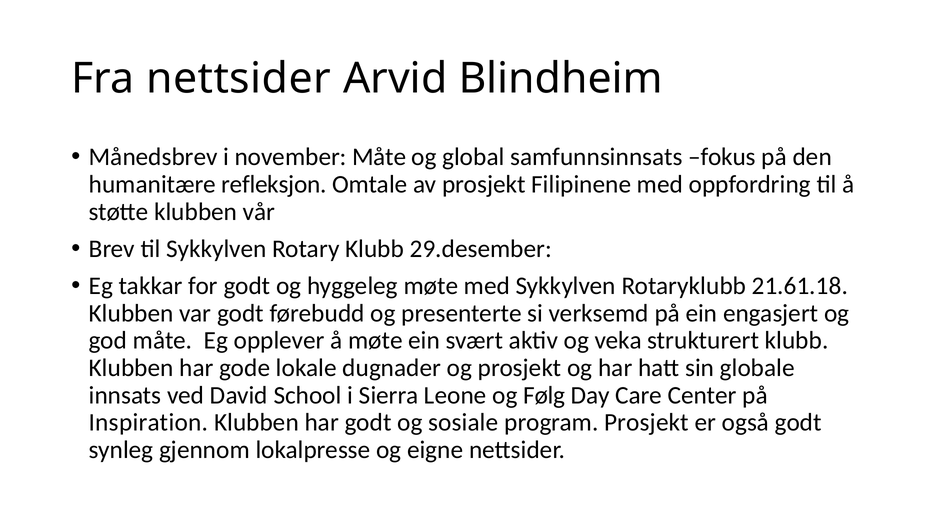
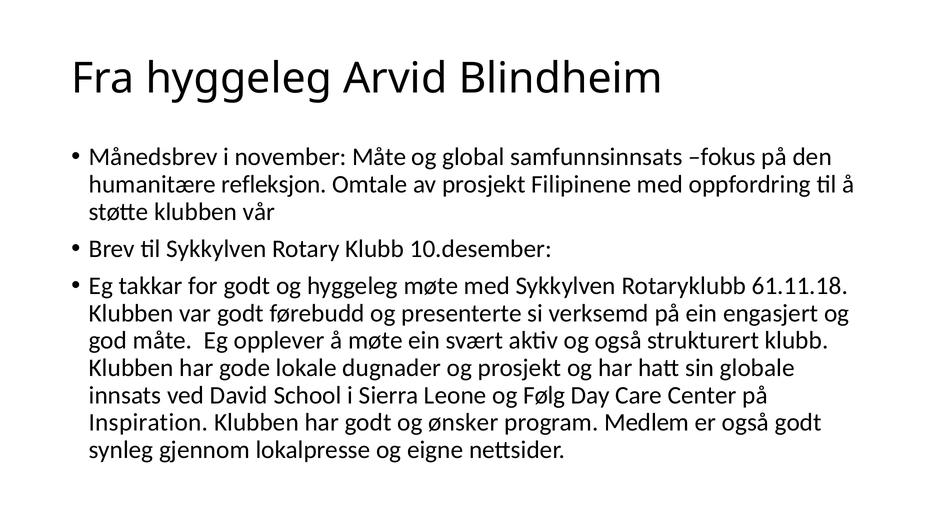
Fra nettsider: nettsider -> hyggeleg
29.desember: 29.desember -> 10.desember
21.61.18: 21.61.18 -> 61.11.18
og veka: veka -> også
sosiale: sosiale -> ønsker
program Prosjekt: Prosjekt -> Medlem
